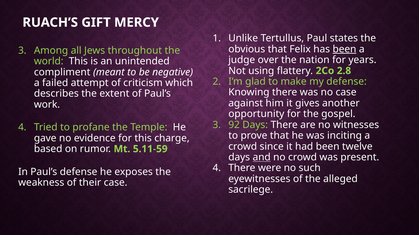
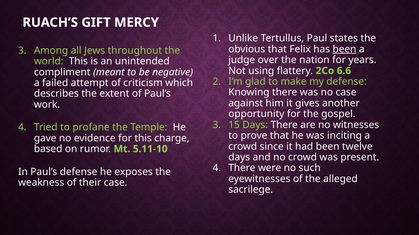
2.8: 2.8 -> 6.6
92: 92 -> 15
5.11-59: 5.11-59 -> 5.11-10
and underline: present -> none
